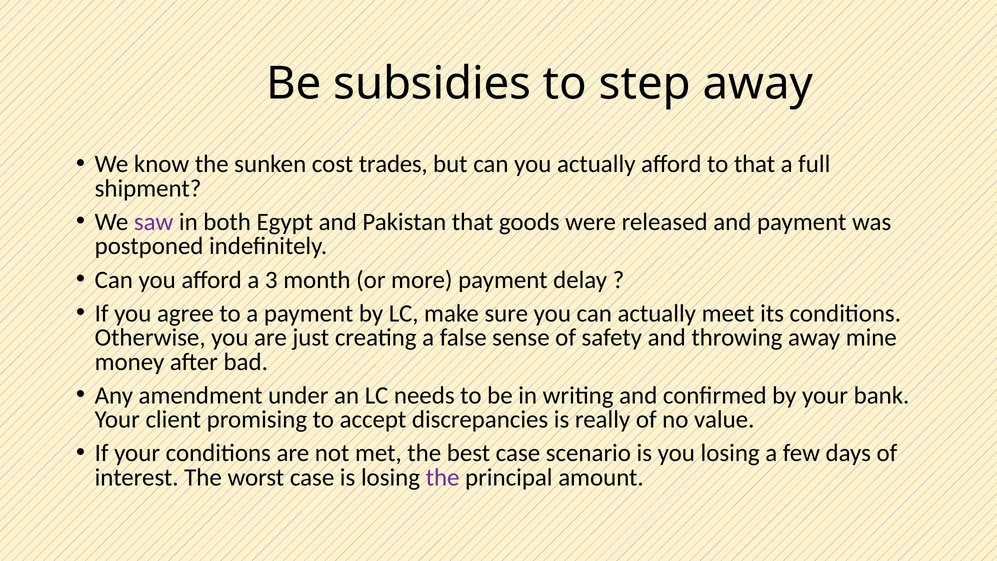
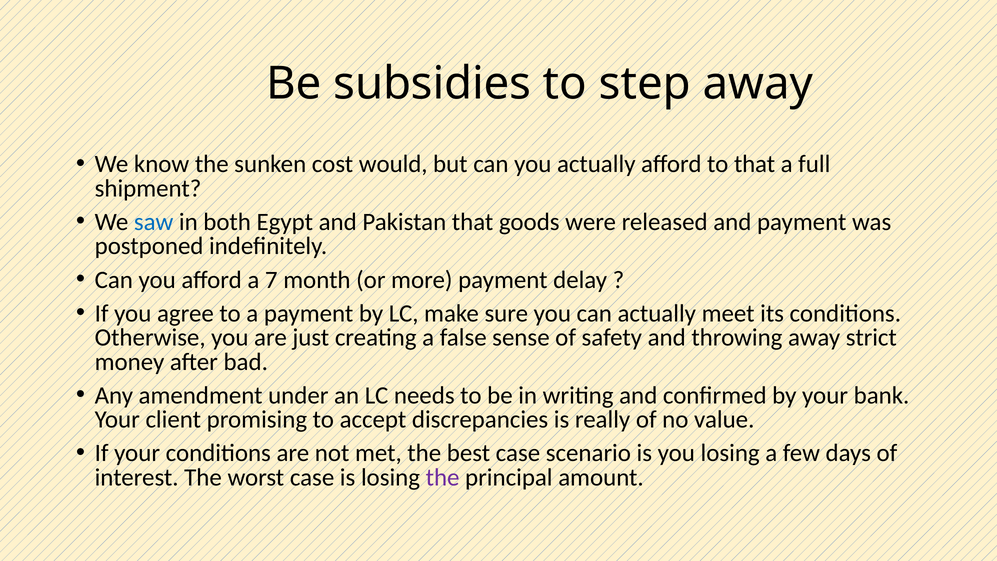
trades: trades -> would
saw colour: purple -> blue
3: 3 -> 7
mine: mine -> strict
